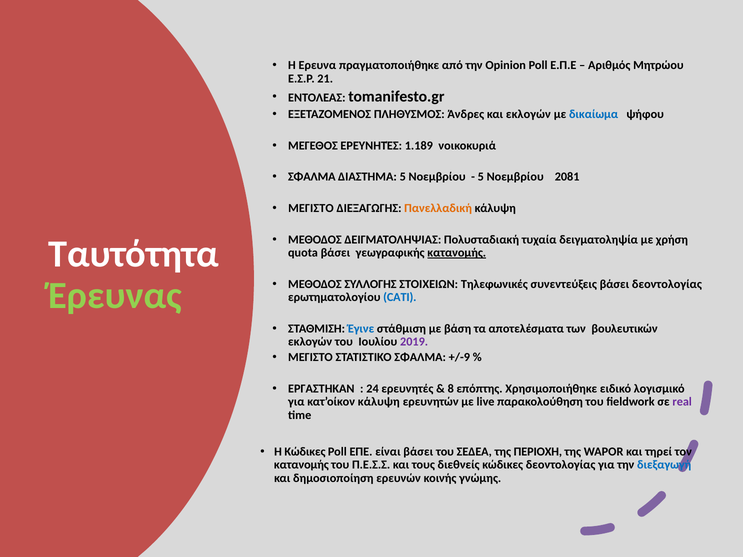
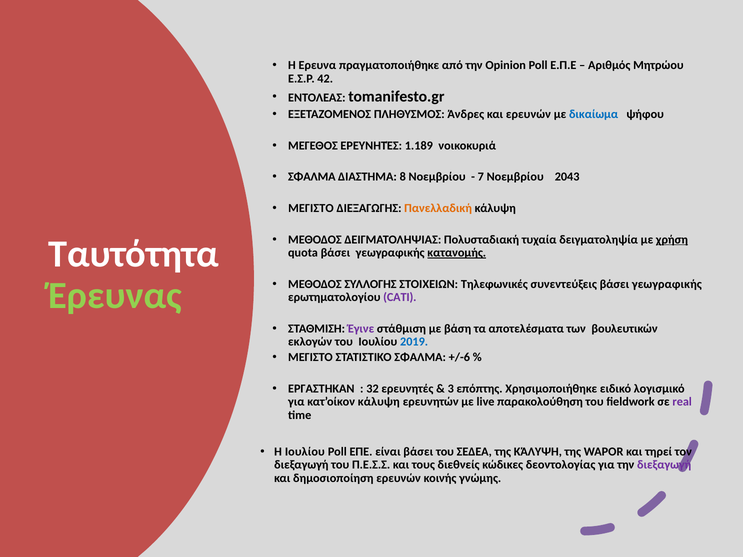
21: 21 -> 42
και εκλογών: εκλογών -> ερευνών
ΔΙΑΣΤΗΜΑ 5: 5 -> 8
5 at (481, 177): 5 -> 7
2081: 2081 -> 2043
χρήση underline: none -> present
συνεντεύξεις βάσει δεοντολογίας: δεοντολογίας -> γεωγραφικής
CATI colour: blue -> purple
Έγινε colour: blue -> purple
2019 colour: purple -> blue
+/-9: +/-9 -> +/-6
24: 24 -> 32
8: 8 -> 3
Η Κώδικες: Κώδικες -> Ιουλίου
της ΠΕΡΙΟΧΗ: ΠΕΡΙΟΧΗ -> ΚΆΛΥΨΗ
κατανομής at (301, 465): κατανομής -> διεξαγωγή
διεξαγωγή at (664, 465) colour: blue -> purple
